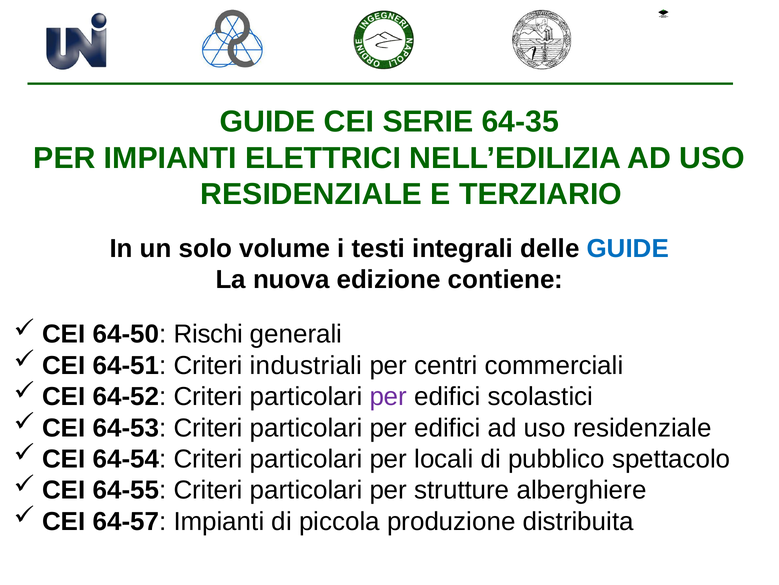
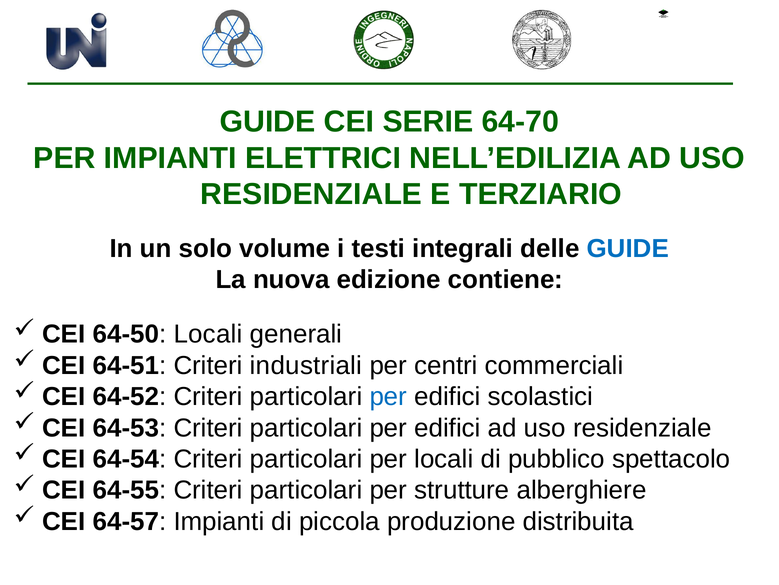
64-35: 64-35 -> 64-70
64-50 Rischi: Rischi -> Locali
per at (388, 396) colour: purple -> blue
